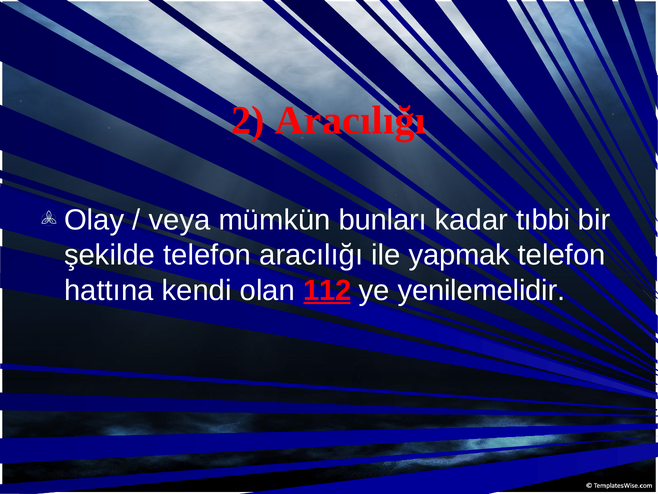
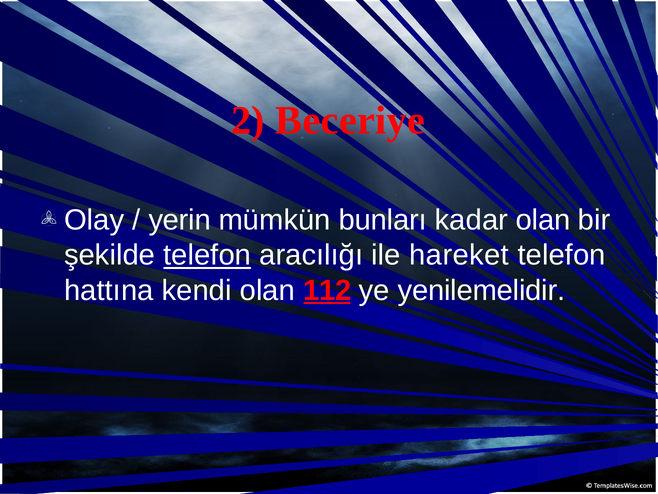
2 Aracılığı: Aracılığı -> Beceriye
veya: veya -> yerin
kadar tıbbi: tıbbi -> olan
telefon at (207, 255) underline: none -> present
yapmak: yapmak -> hareket
